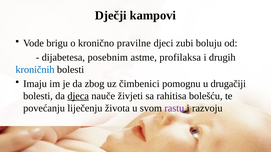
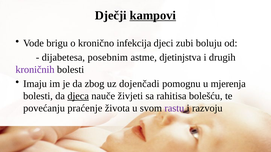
kampovi underline: none -> present
pravilne: pravilne -> infekcija
profilaksa: profilaksa -> djetinjstva
kroničnih colour: blue -> purple
čimbenici: čimbenici -> dojenčadi
drugačiji: drugačiji -> mjerenja
liječenju: liječenju -> praćenje
